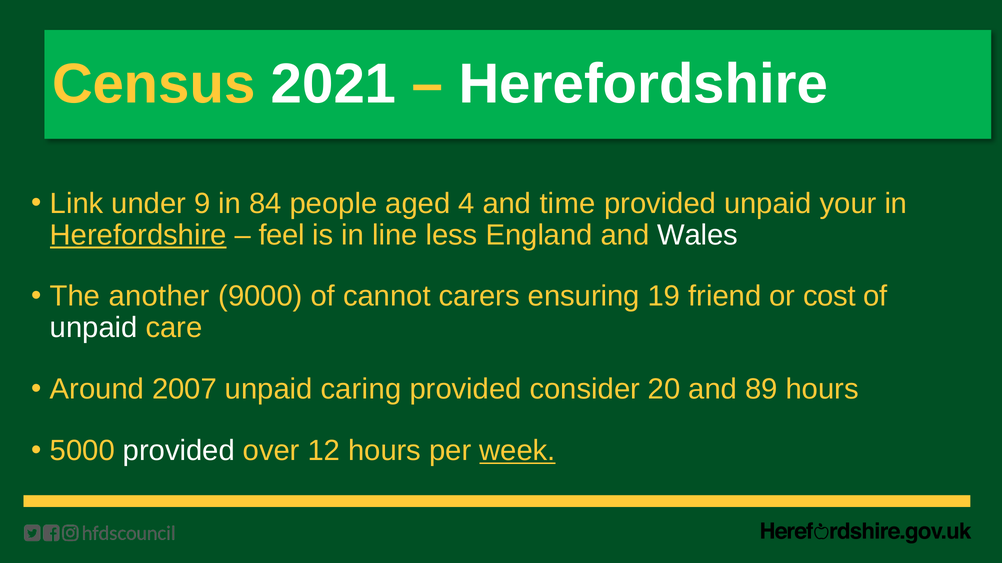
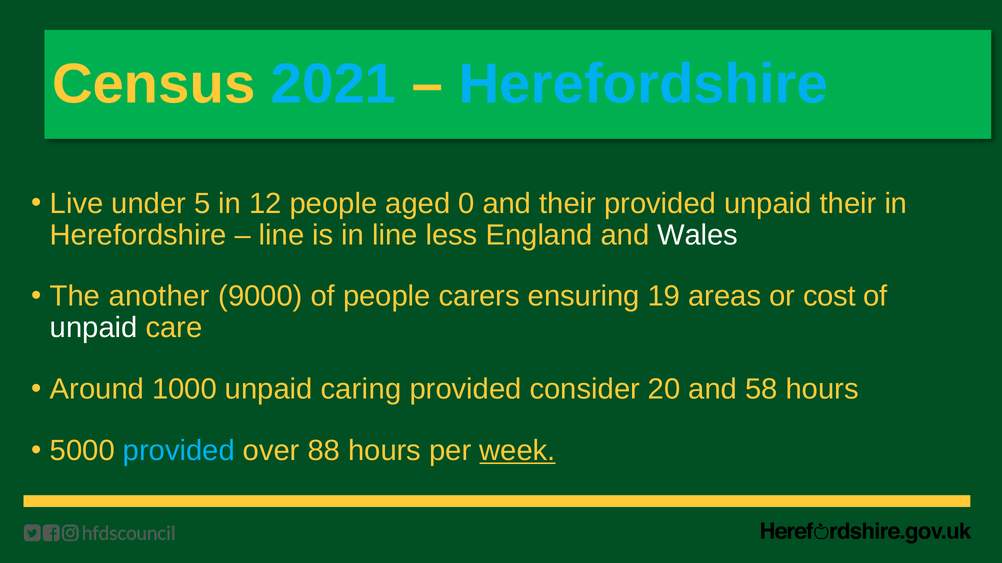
2021 colour: white -> light blue
Herefordshire at (643, 84) colour: white -> light blue
Link: Link -> Live
9: 9 -> 5
84: 84 -> 12
4: 4 -> 0
and time: time -> their
unpaid your: your -> their
Herefordshire at (138, 235) underline: present -> none
feel at (282, 235): feel -> line
of cannot: cannot -> people
friend: friend -> areas
2007: 2007 -> 1000
89: 89 -> 58
provided at (179, 451) colour: white -> light blue
12: 12 -> 88
